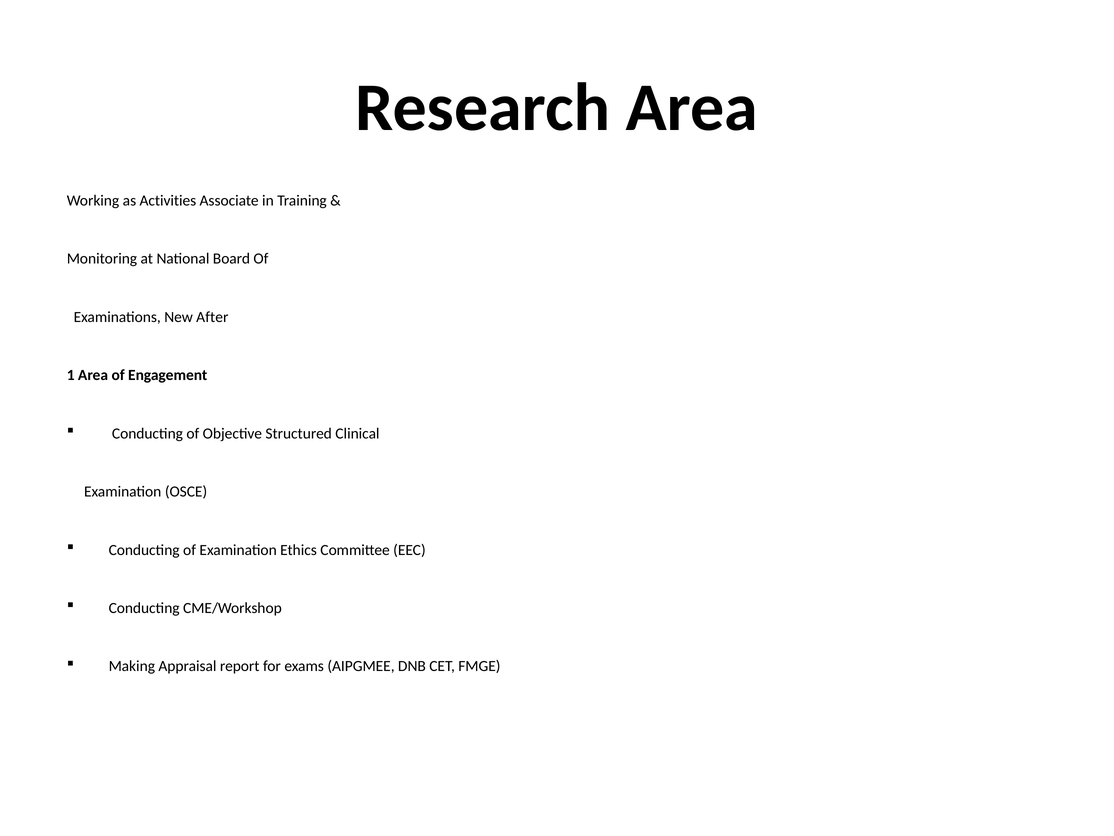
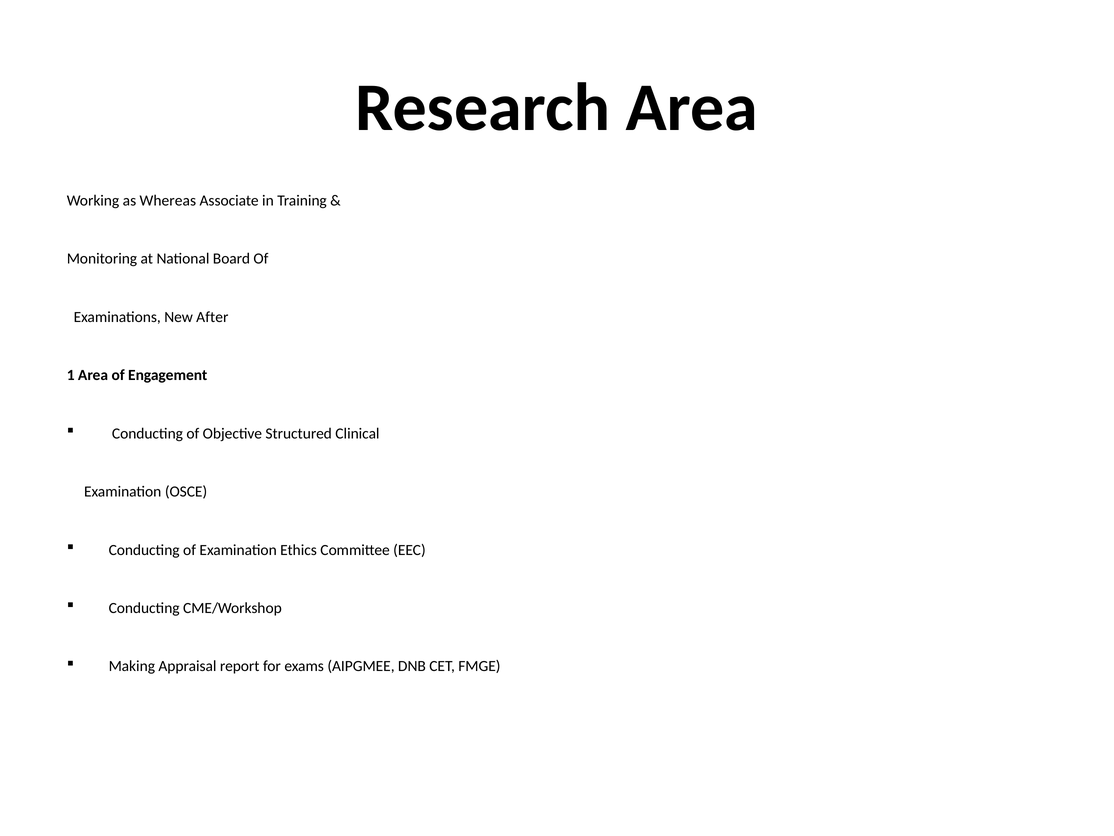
Activities: Activities -> Whereas
